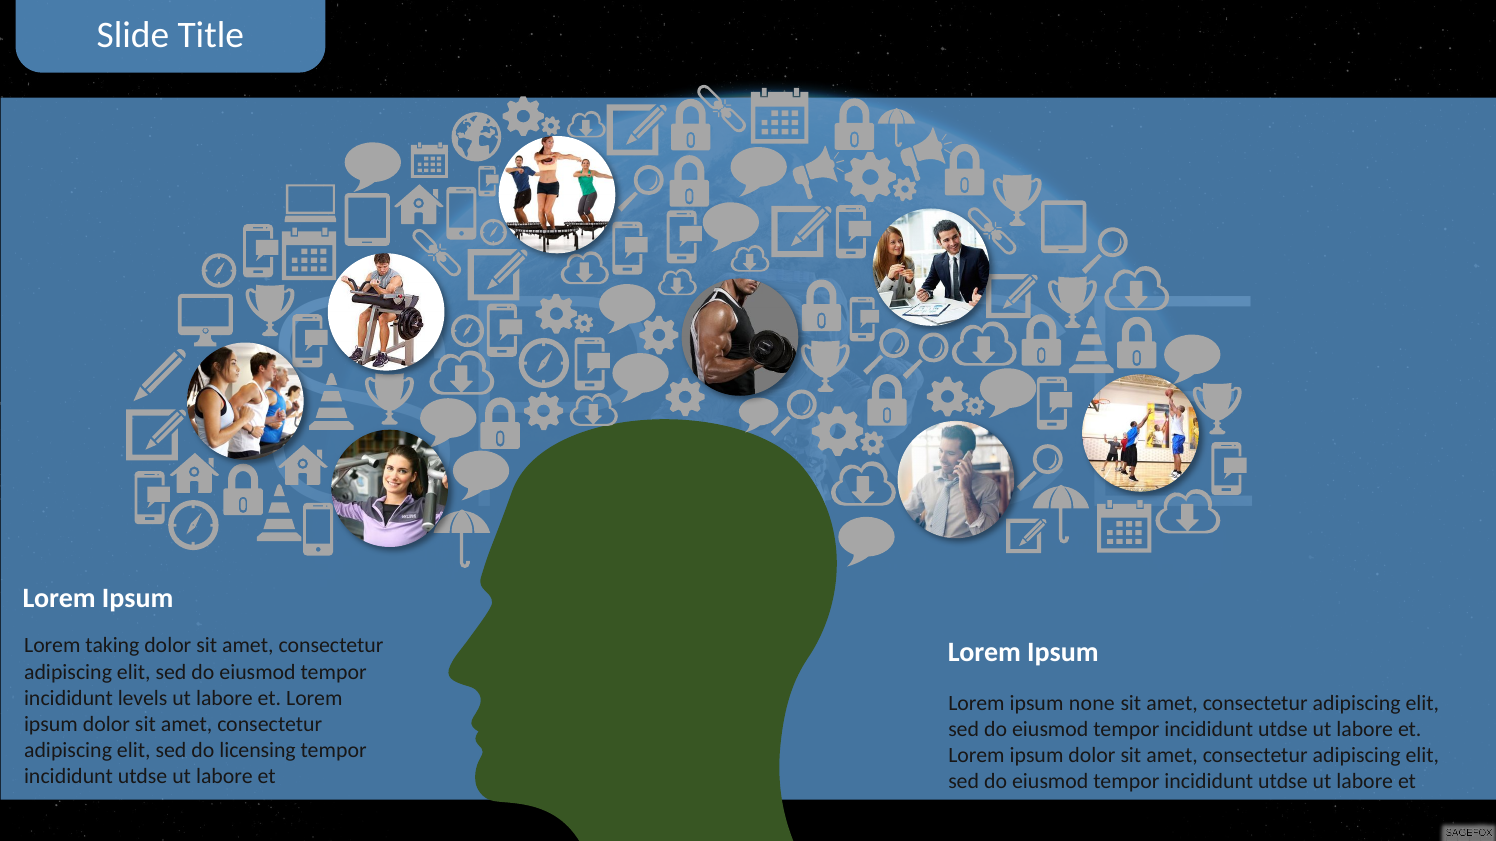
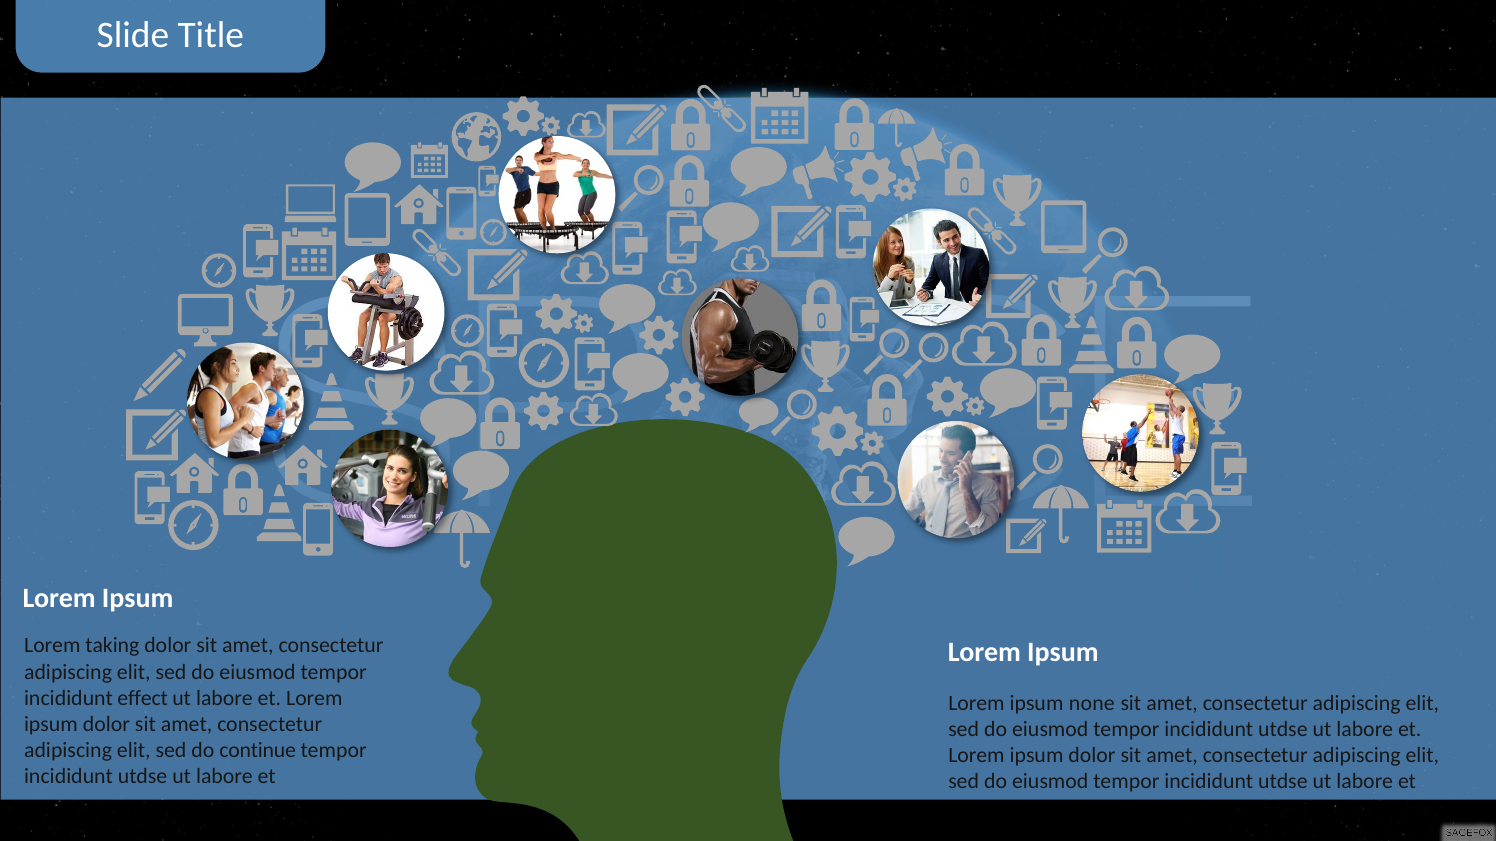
levels: levels -> effect
licensing: licensing -> continue
